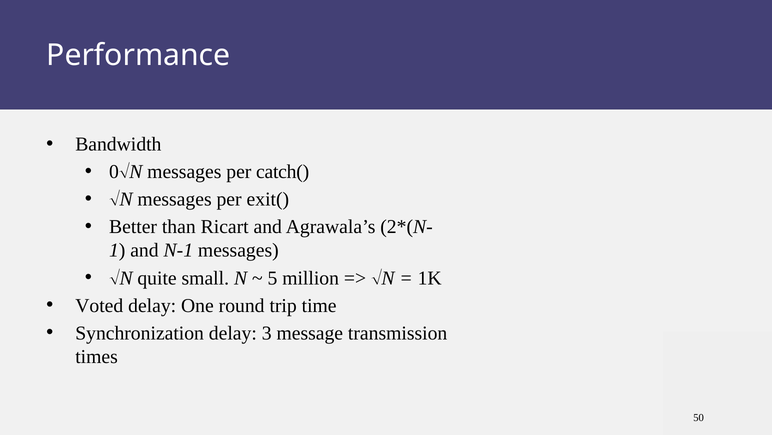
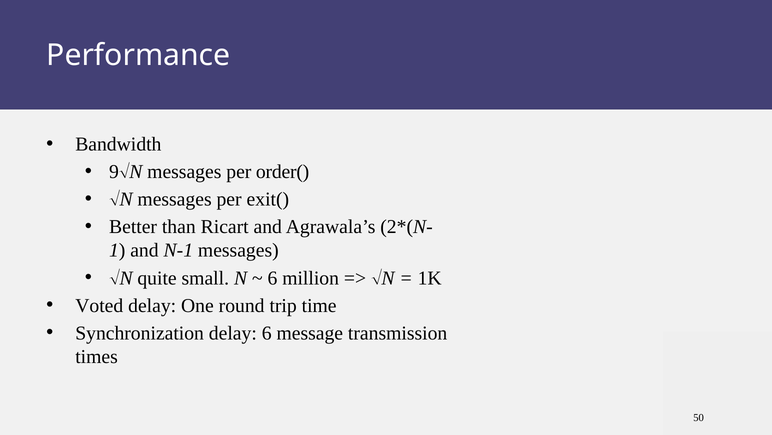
0: 0 -> 9
catch(: catch( -> order(
5 at (272, 278): 5 -> 6
delay 3: 3 -> 6
